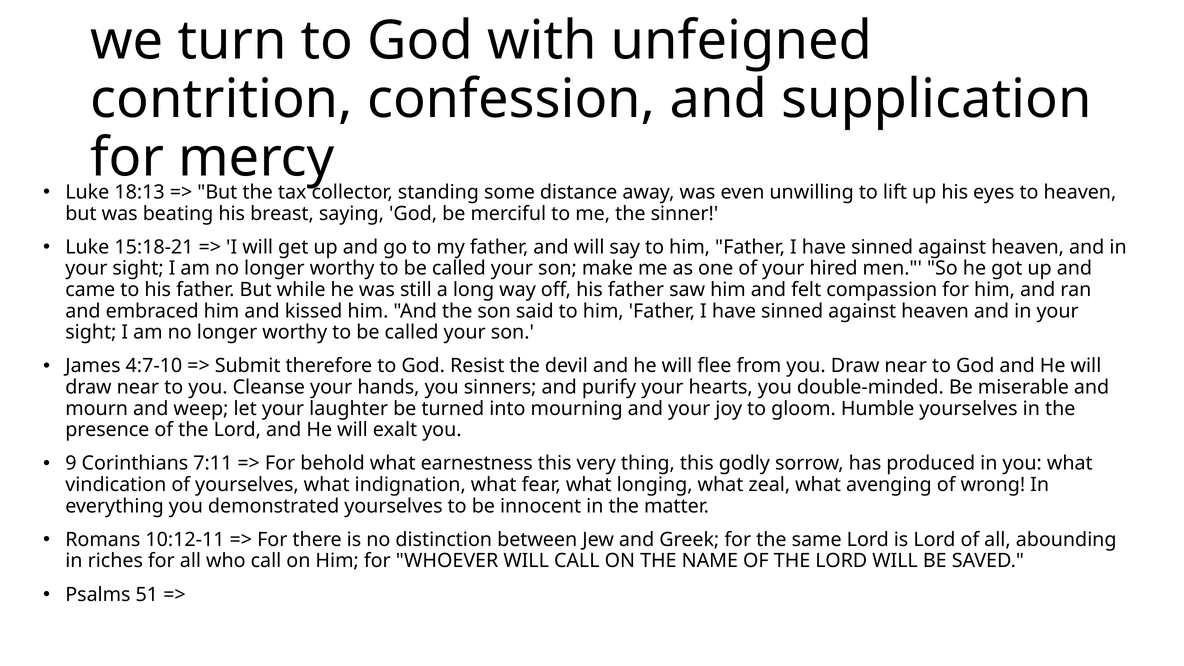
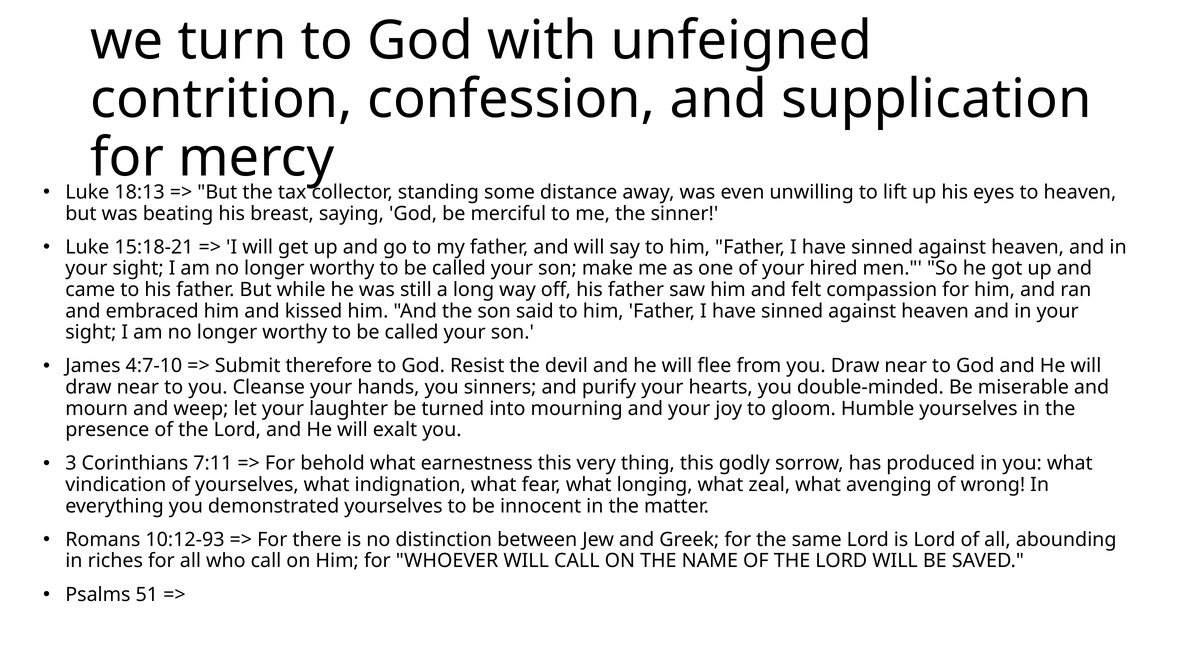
9: 9 -> 3
10:12-11: 10:12-11 -> 10:12-93
